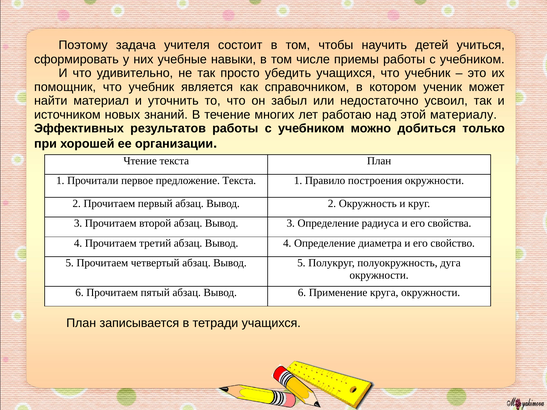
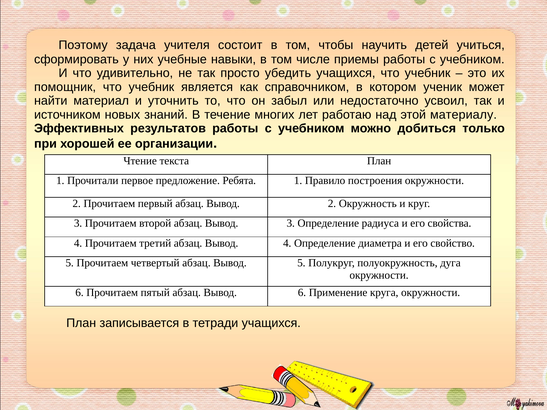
предложение Текста: Текста -> Ребята
